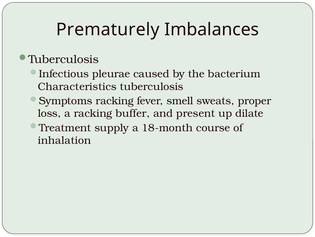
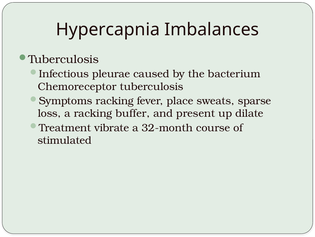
Prematurely: Prematurely -> Hypercapnia
Characteristics: Characteristics -> Chemoreceptor
smell: smell -> place
proper: proper -> sparse
supply: supply -> vibrate
18-month: 18-month -> 32-month
inhalation: inhalation -> stimulated
